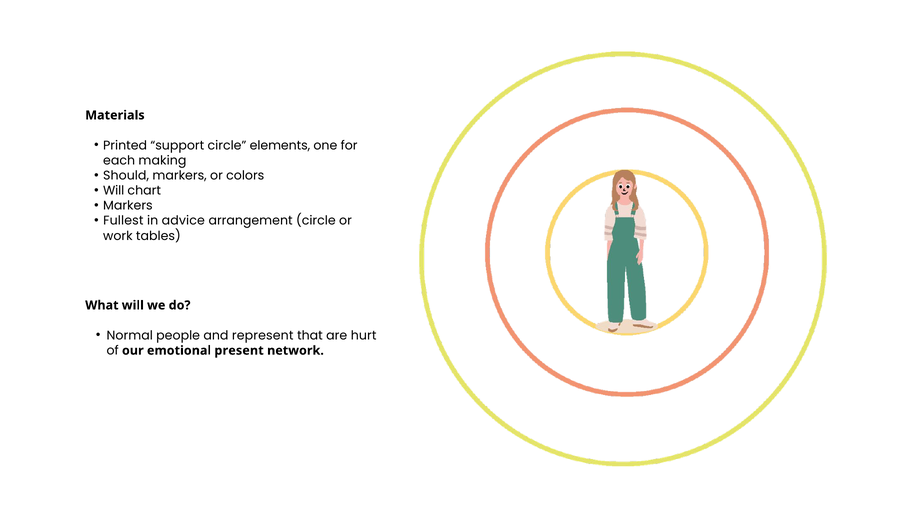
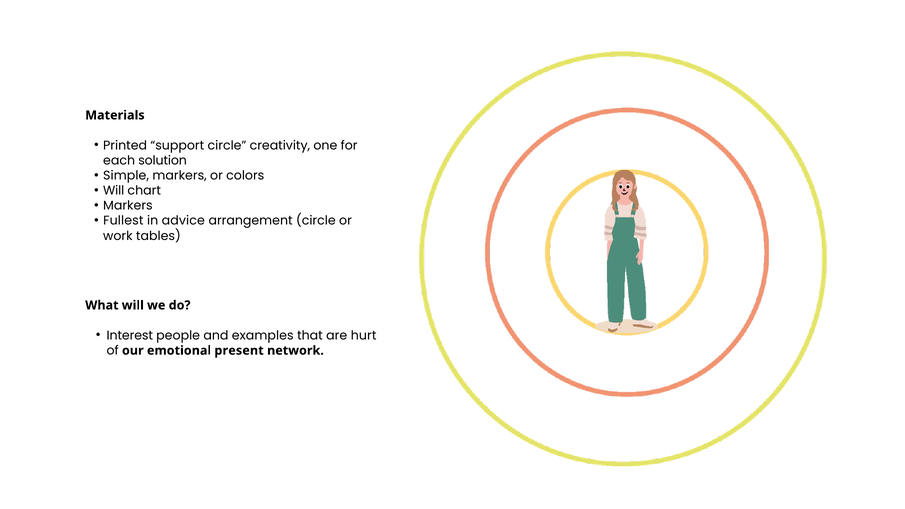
elements: elements -> creativity
making: making -> solution
Should: Should -> Simple
Normal: Normal -> Interest
represent: represent -> examples
